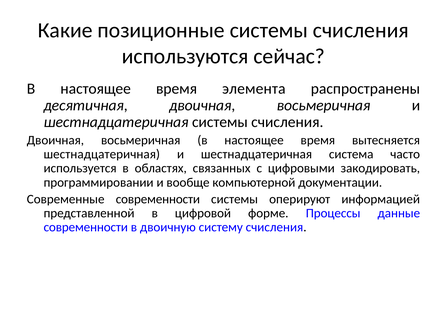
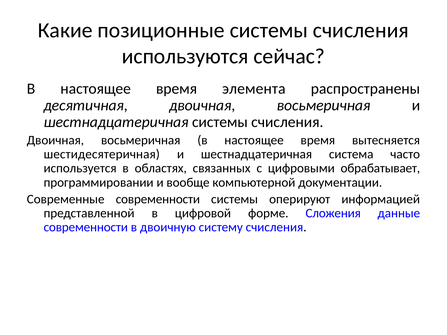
шестнадцатеричная at (102, 154): шестнадцатеричная -> шестидесятеричная
закодировать: закодировать -> обрабатывает
Процессы: Процессы -> Сложения
